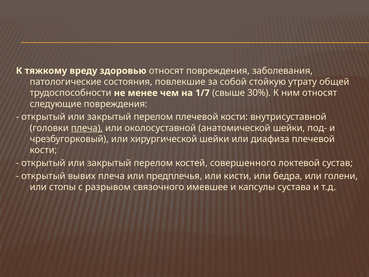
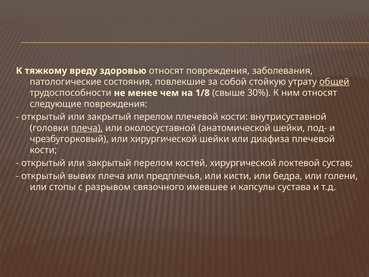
общей underline: none -> present
1/7: 1/7 -> 1/8
костей совершенного: совершенного -> хирургической
